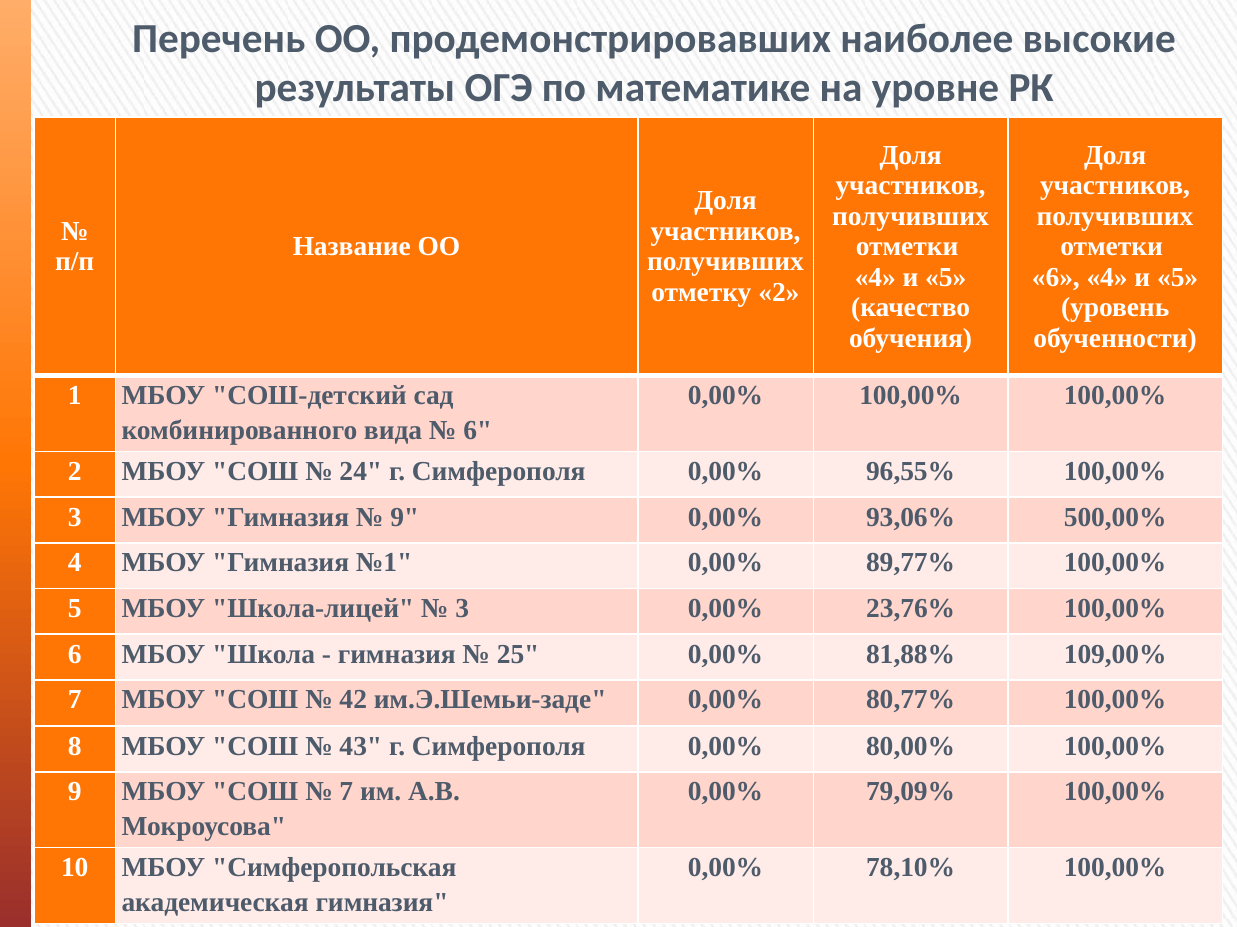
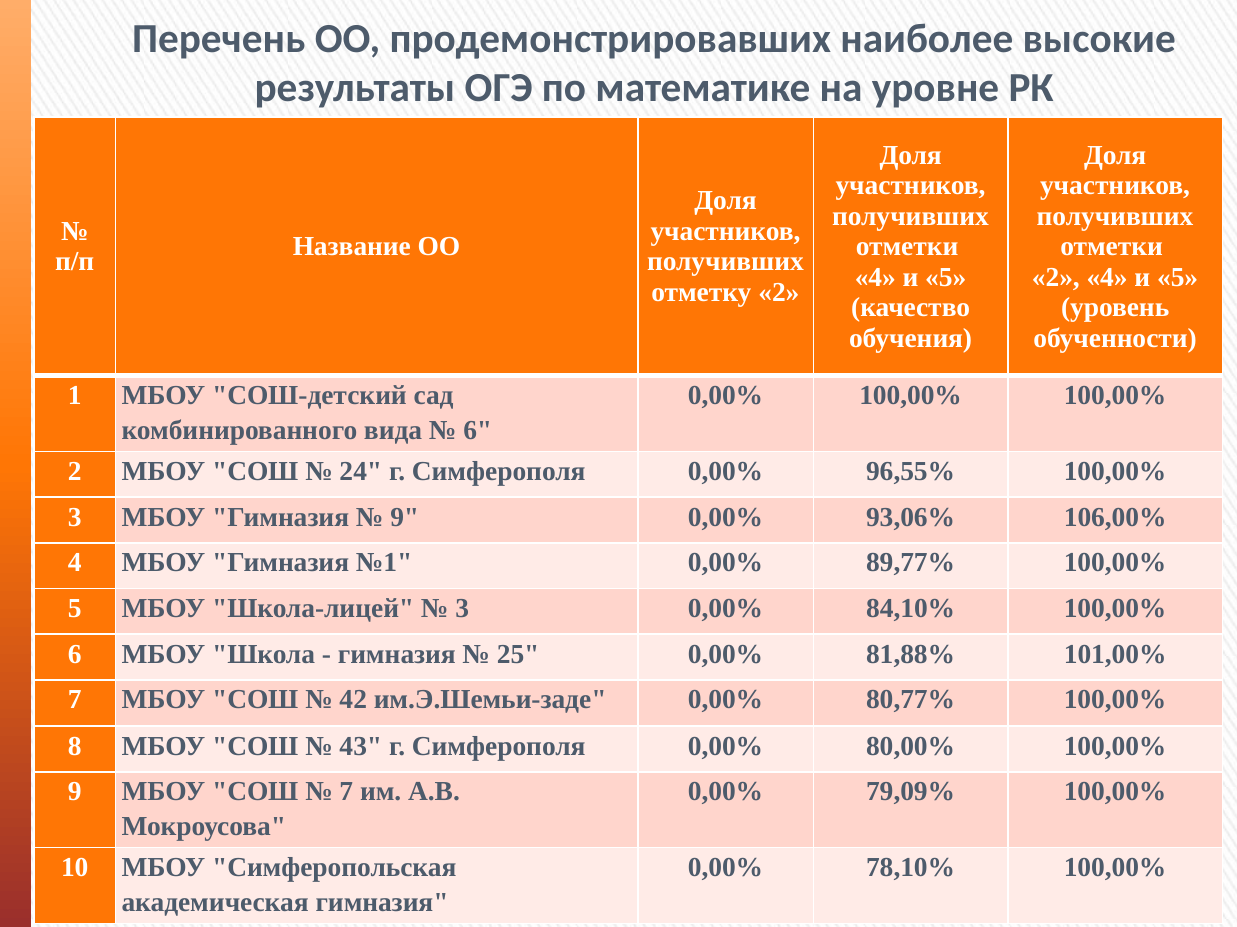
6 at (1056, 277): 6 -> 2
500,00%: 500,00% -> 106,00%
23,76%: 23,76% -> 84,10%
109,00%: 109,00% -> 101,00%
